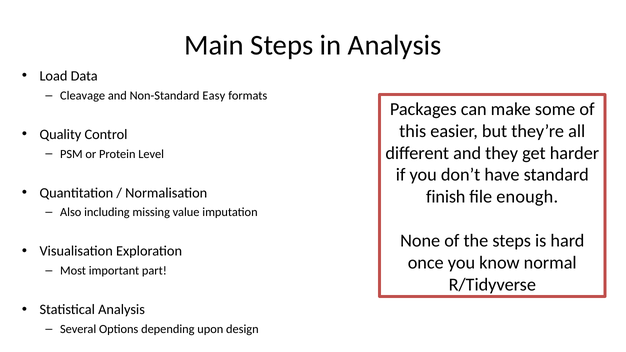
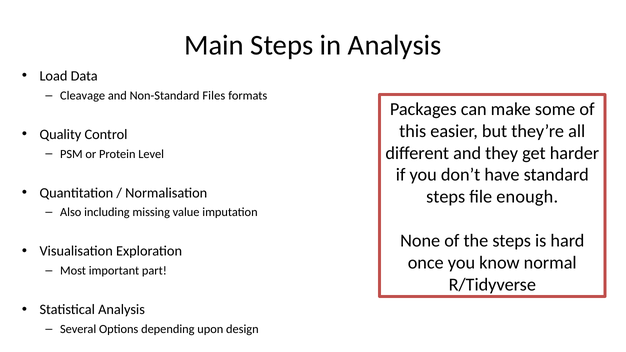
Easy: Easy -> Files
finish at (446, 197): finish -> steps
